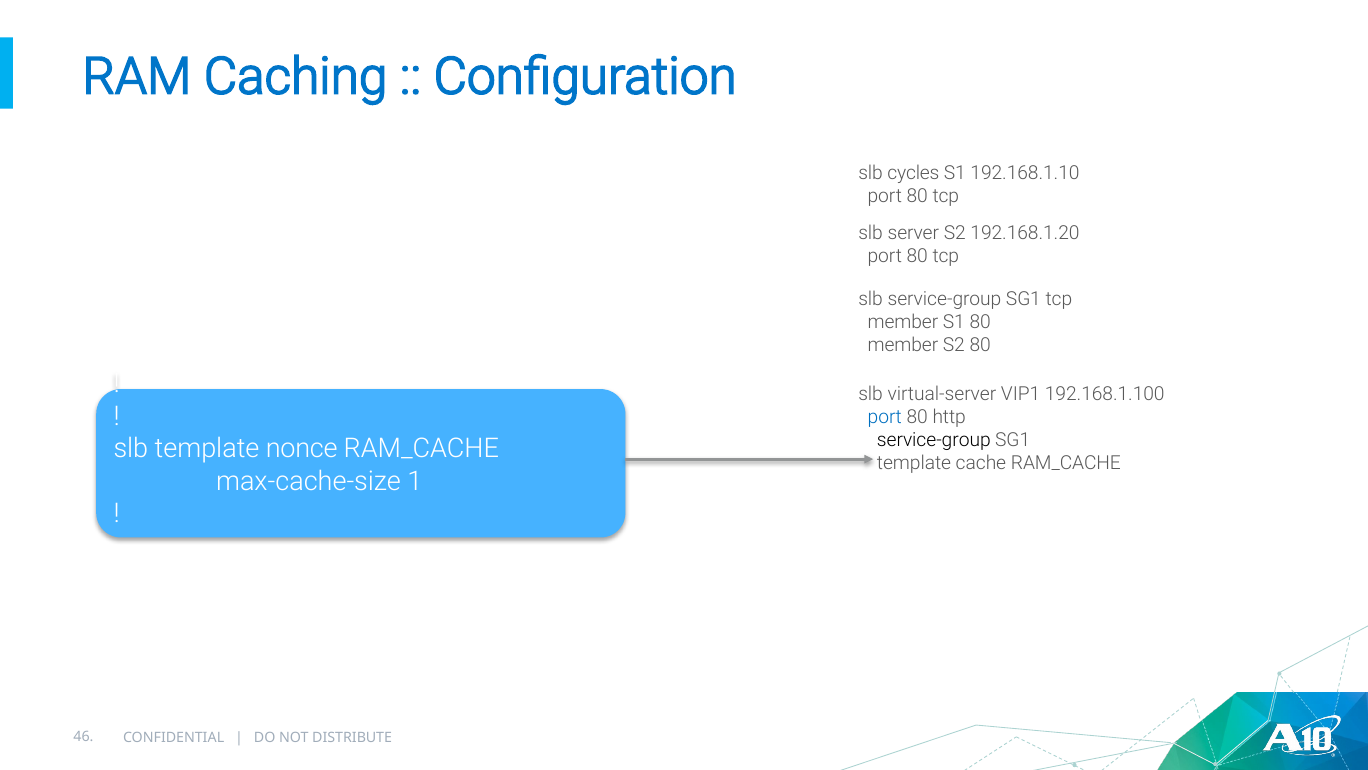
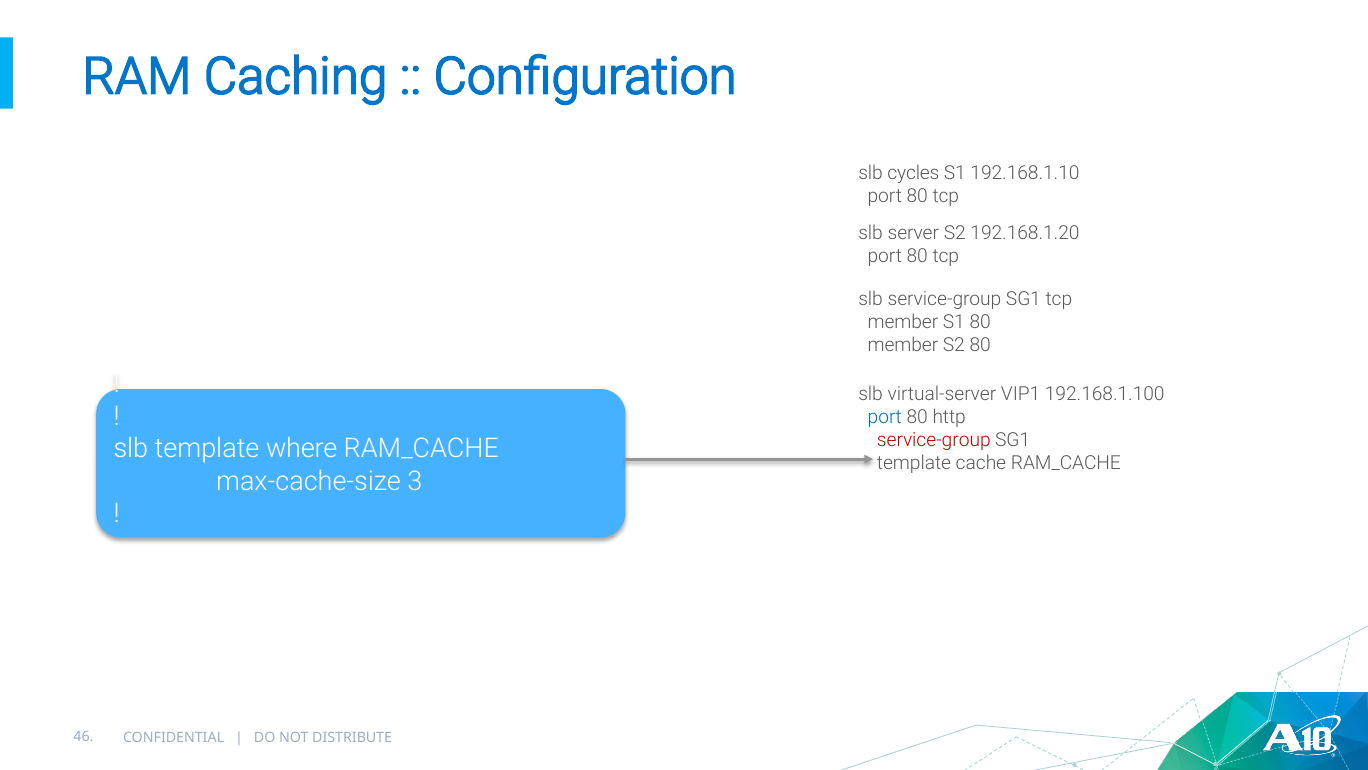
service-group at (934, 440) colour: black -> red
nonce: nonce -> where
1: 1 -> 3
